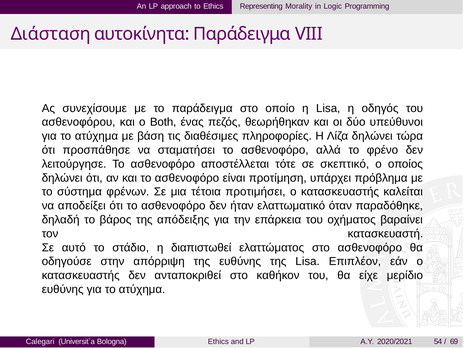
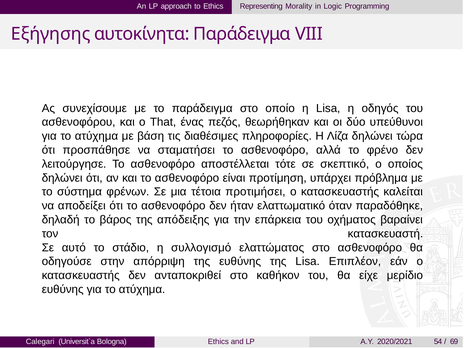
Διάσταση: Διάσταση -> Εξήγησης
Both: Both -> That
διαπιστωθεί: διαπιστωθεί -> συλλογισμό
